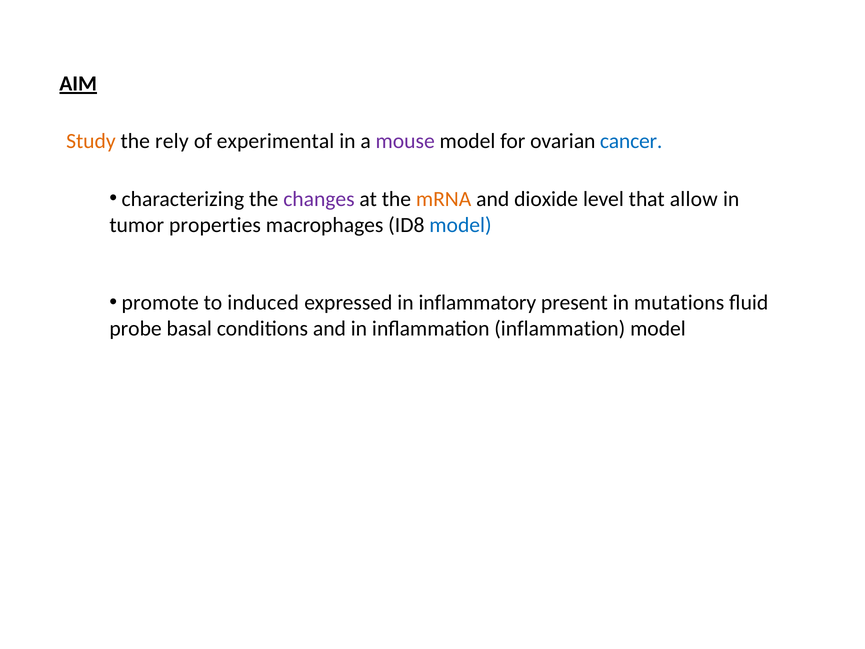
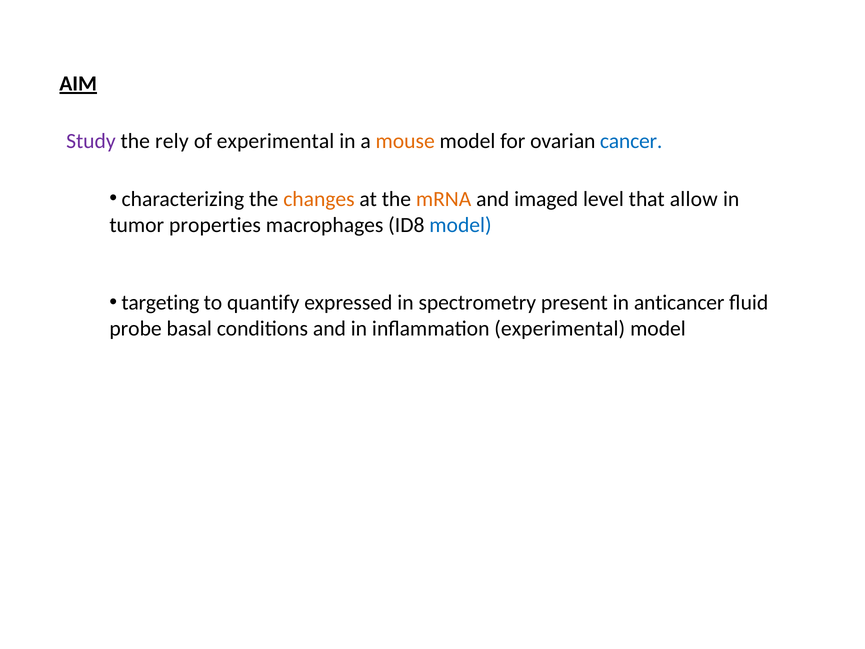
Study colour: orange -> purple
mouse colour: purple -> orange
changes colour: purple -> orange
dioxide: dioxide -> imaged
promote: promote -> targeting
induced: induced -> quantify
inflammatory: inflammatory -> spectrometry
mutations: mutations -> anticancer
inflammation inflammation: inflammation -> experimental
